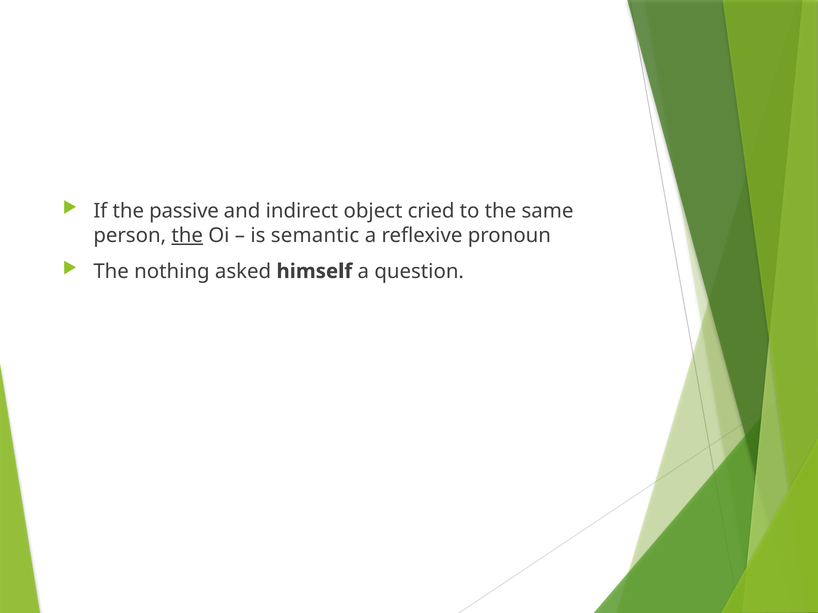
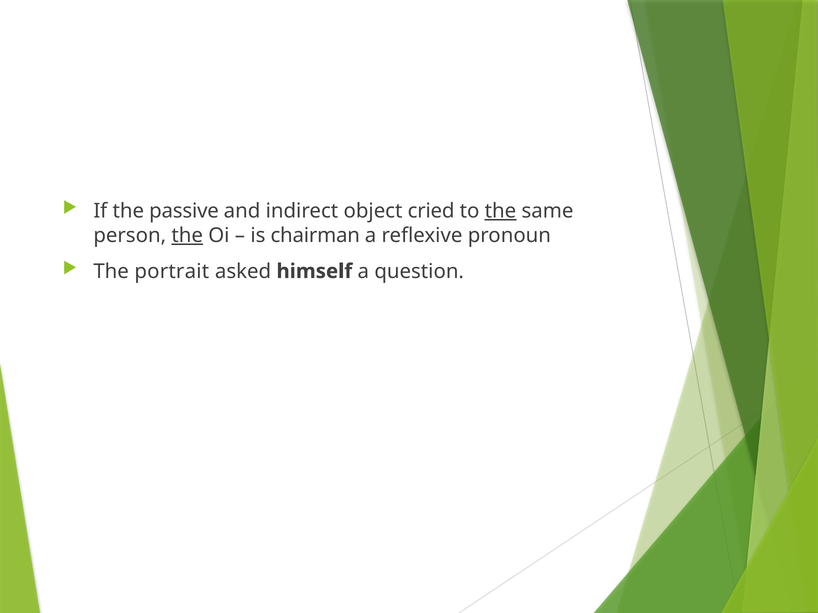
the at (500, 211) underline: none -> present
semantic: semantic -> chairman
nothing: nothing -> portrait
